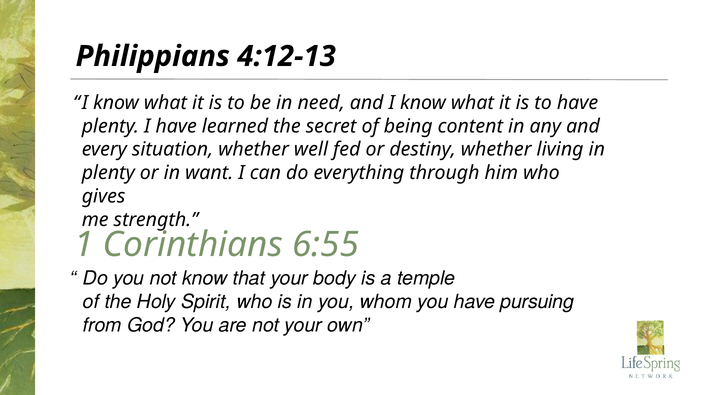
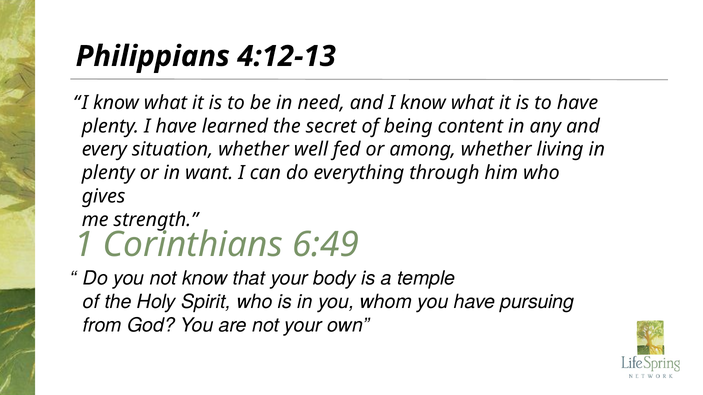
destiny: destiny -> among
6:55: 6:55 -> 6:49
